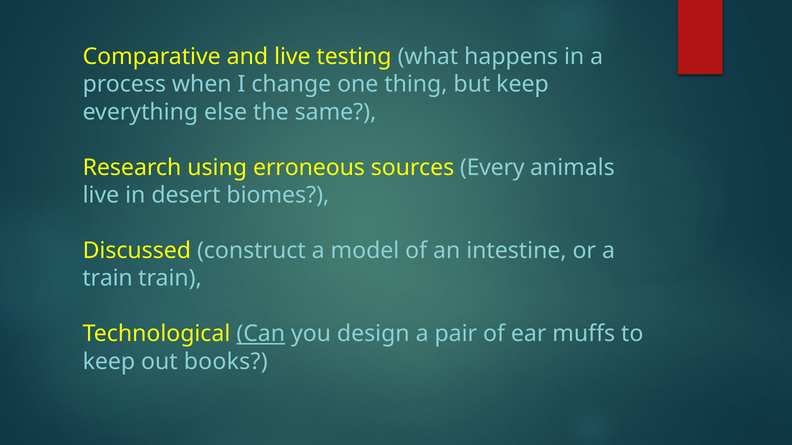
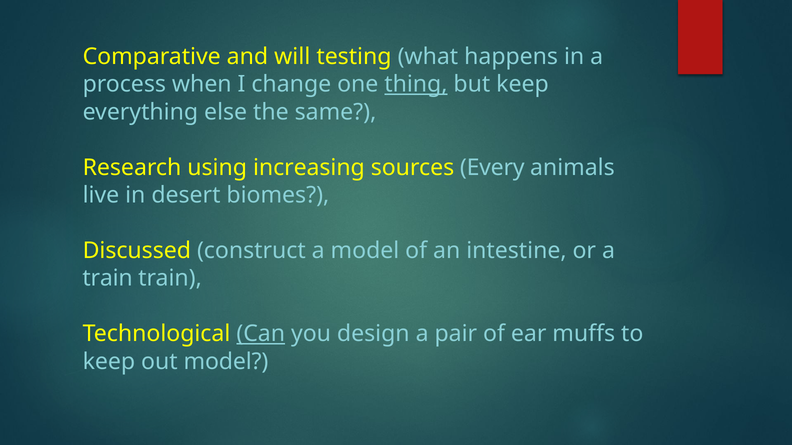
and live: live -> will
thing underline: none -> present
erroneous: erroneous -> increasing
out books: books -> model
